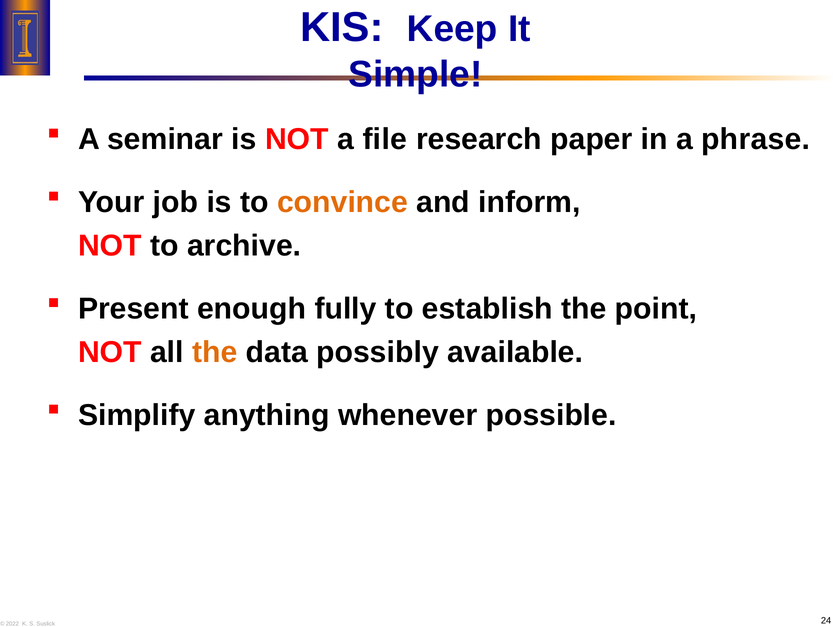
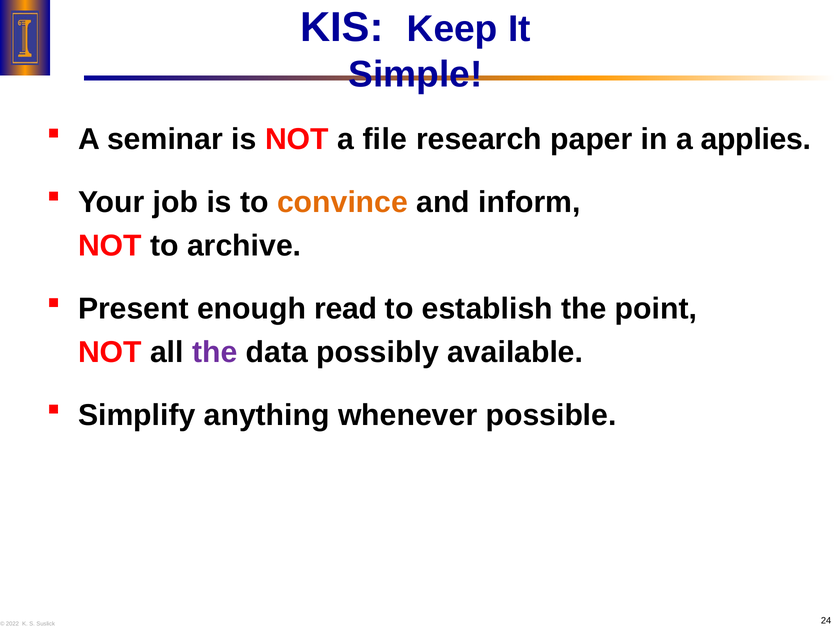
phrase: phrase -> applies
fully: fully -> read
the at (215, 352) colour: orange -> purple
